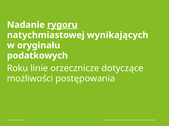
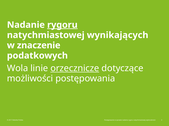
oryginału: oryginału -> znaczenie
Roku: Roku -> Wola
orzecznicze underline: none -> present
